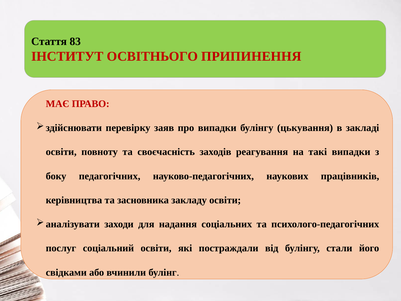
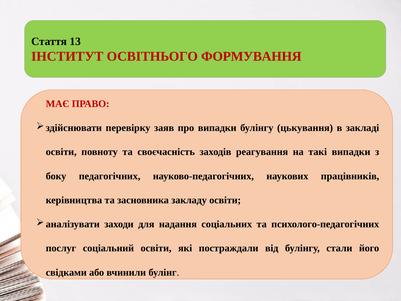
83: 83 -> 13
ПРИПИНЕННЯ: ПРИПИНЕННЯ -> ФОРМУВАННЯ
